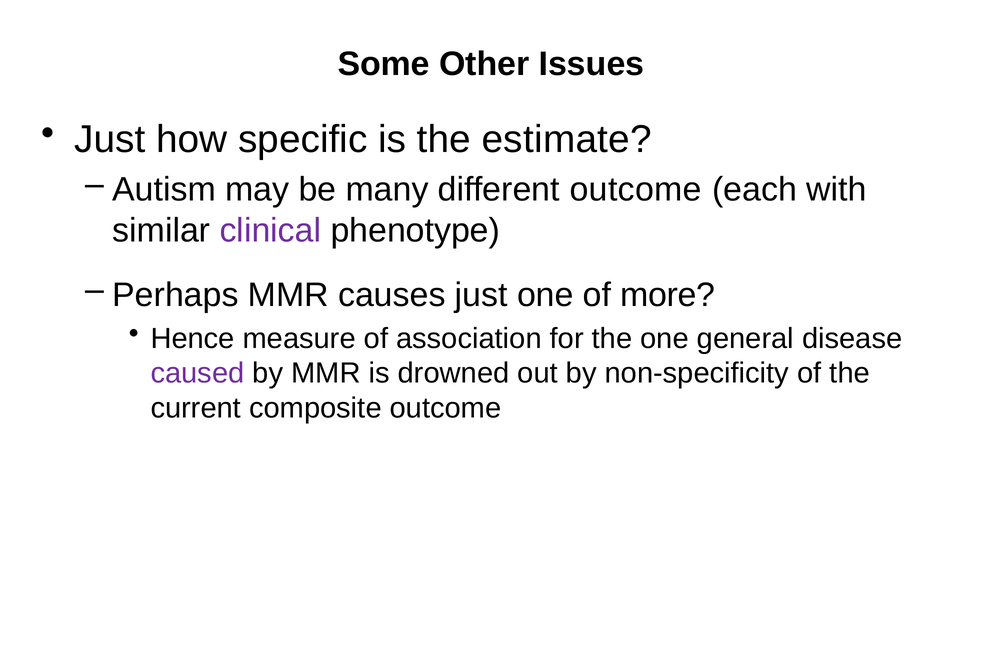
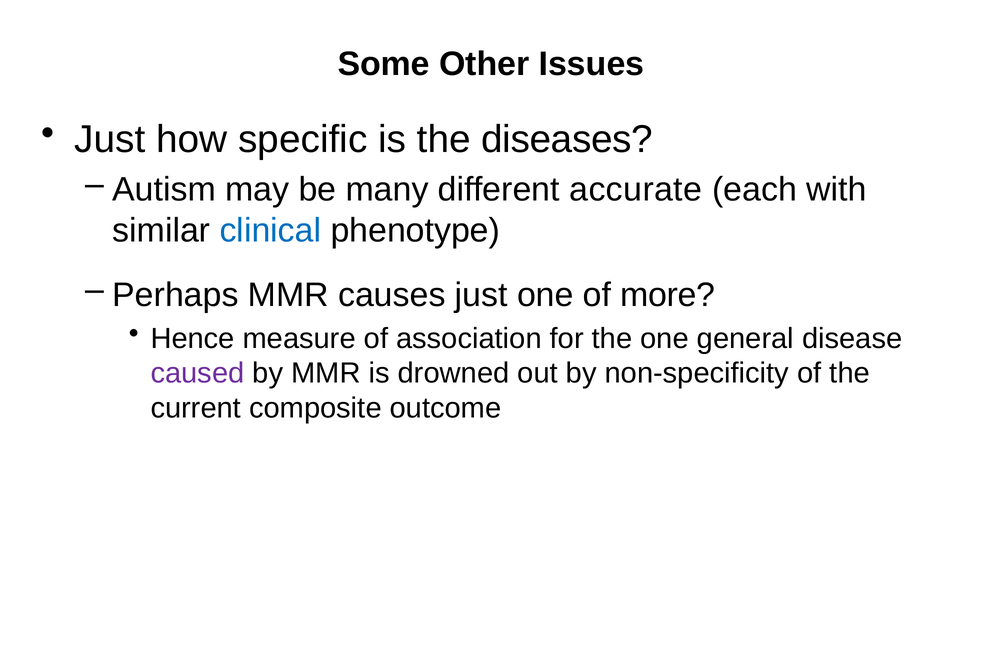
estimate: estimate -> diseases
different outcome: outcome -> accurate
clinical colour: purple -> blue
